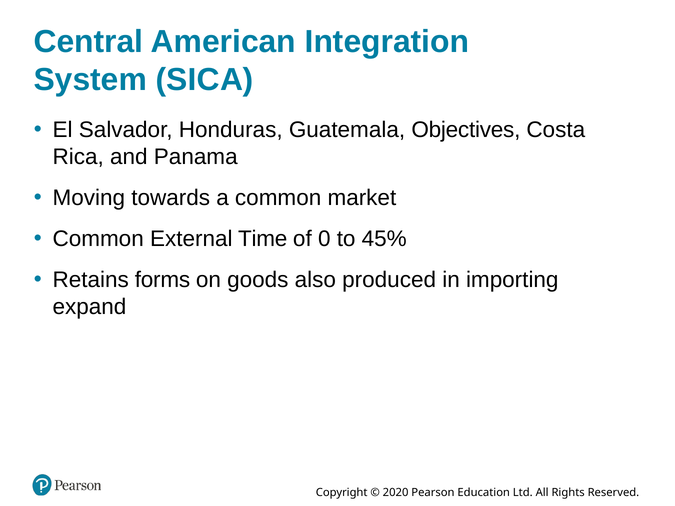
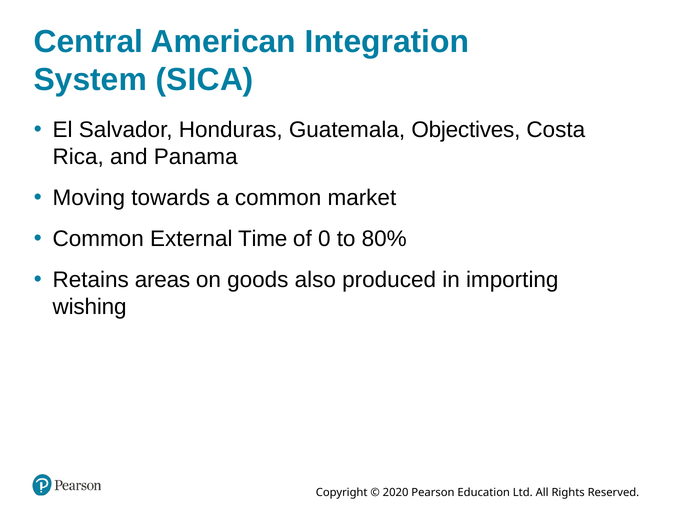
45%: 45% -> 80%
forms: forms -> areas
expand: expand -> wishing
